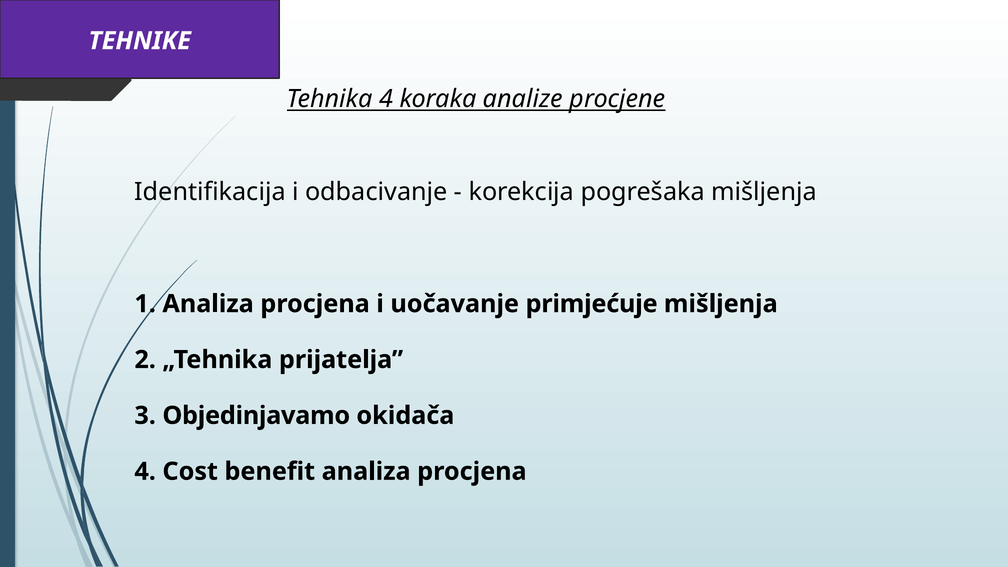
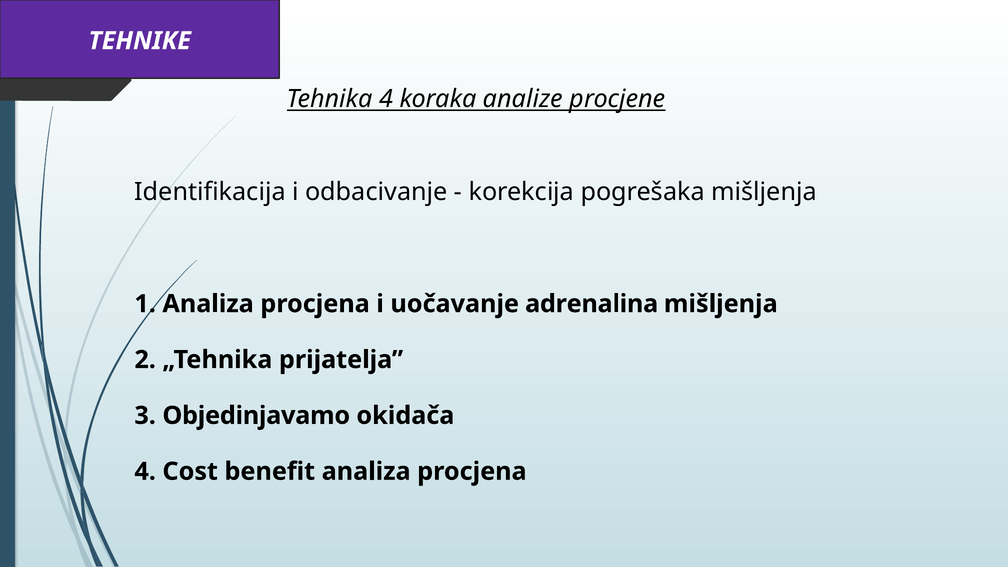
primjećuje: primjećuje -> adrenalina
